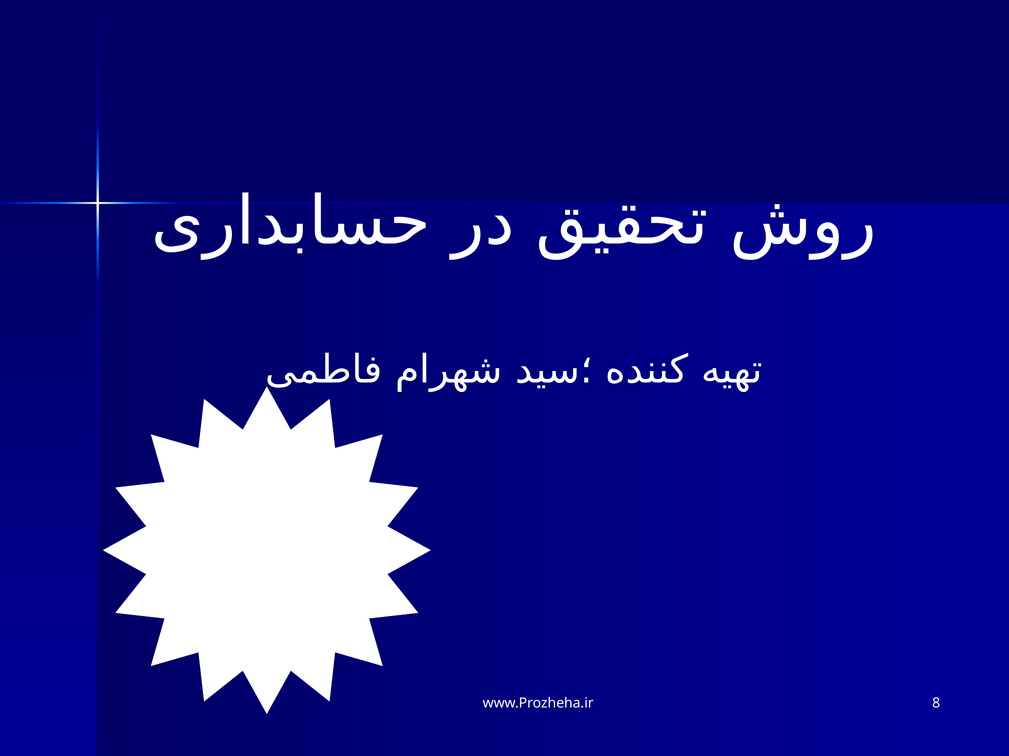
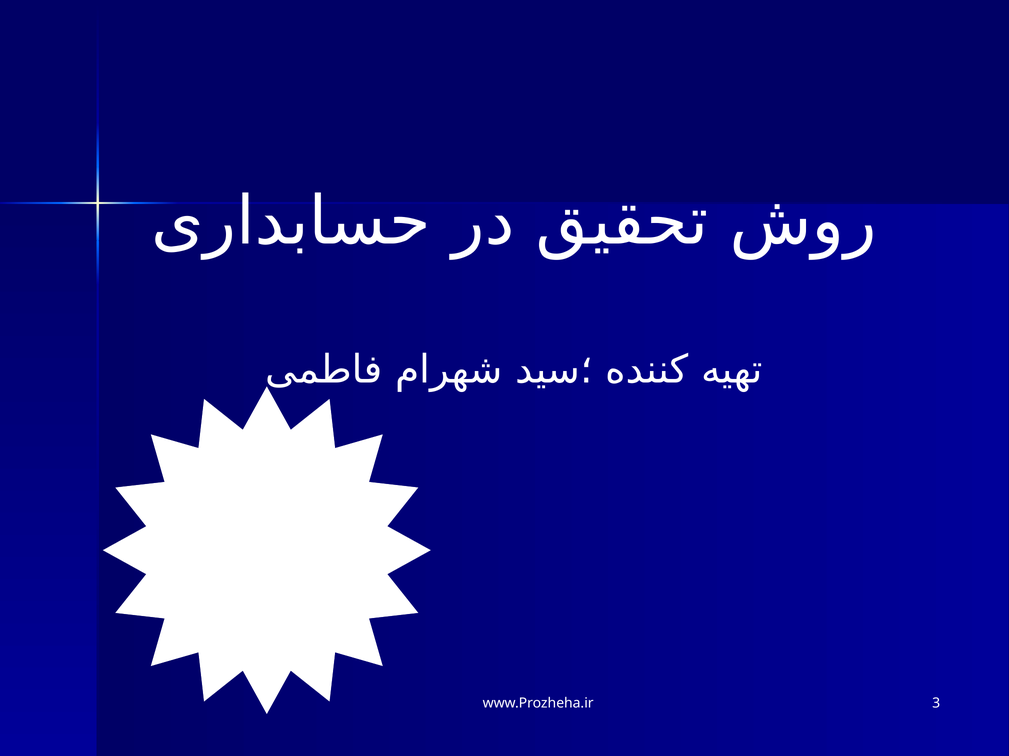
8: 8 -> 3
